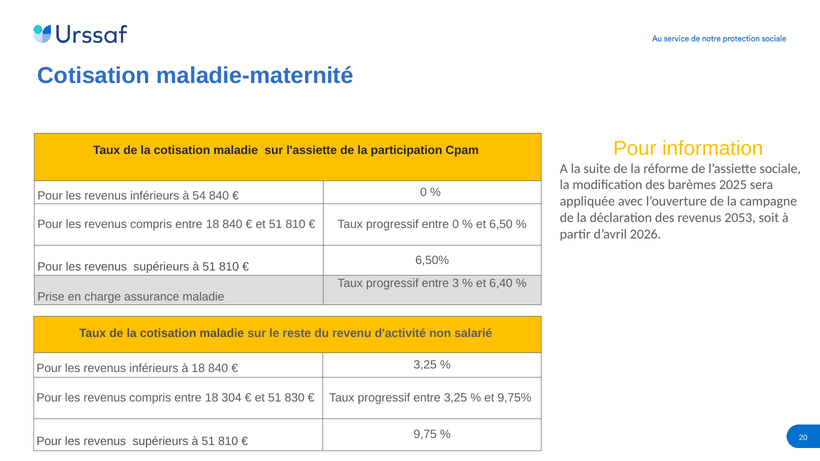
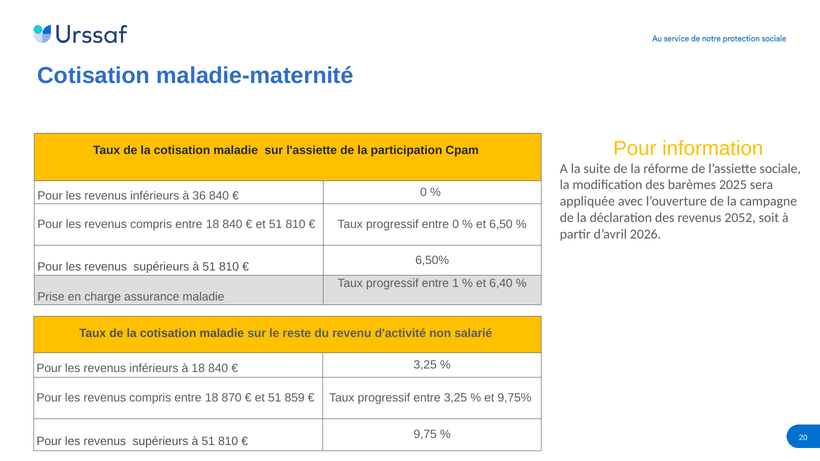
54: 54 -> 36
2053: 2053 -> 2052
3: 3 -> 1
304: 304 -> 870
830: 830 -> 859
